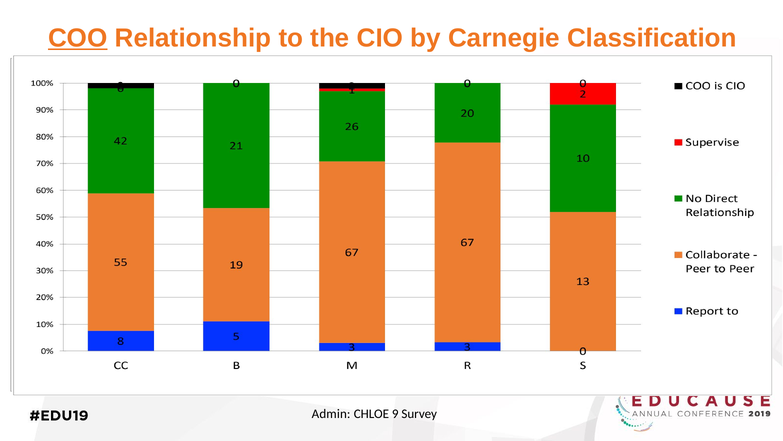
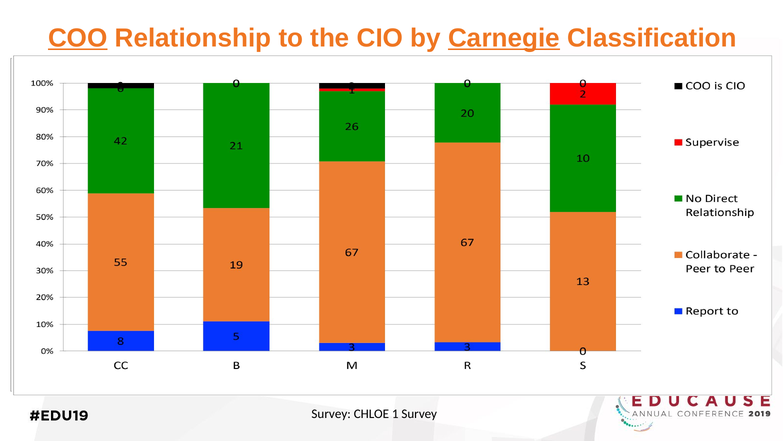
Carnegie underline: none -> present
Admin at (331, 414): Admin -> Survey
9: 9 -> 1
